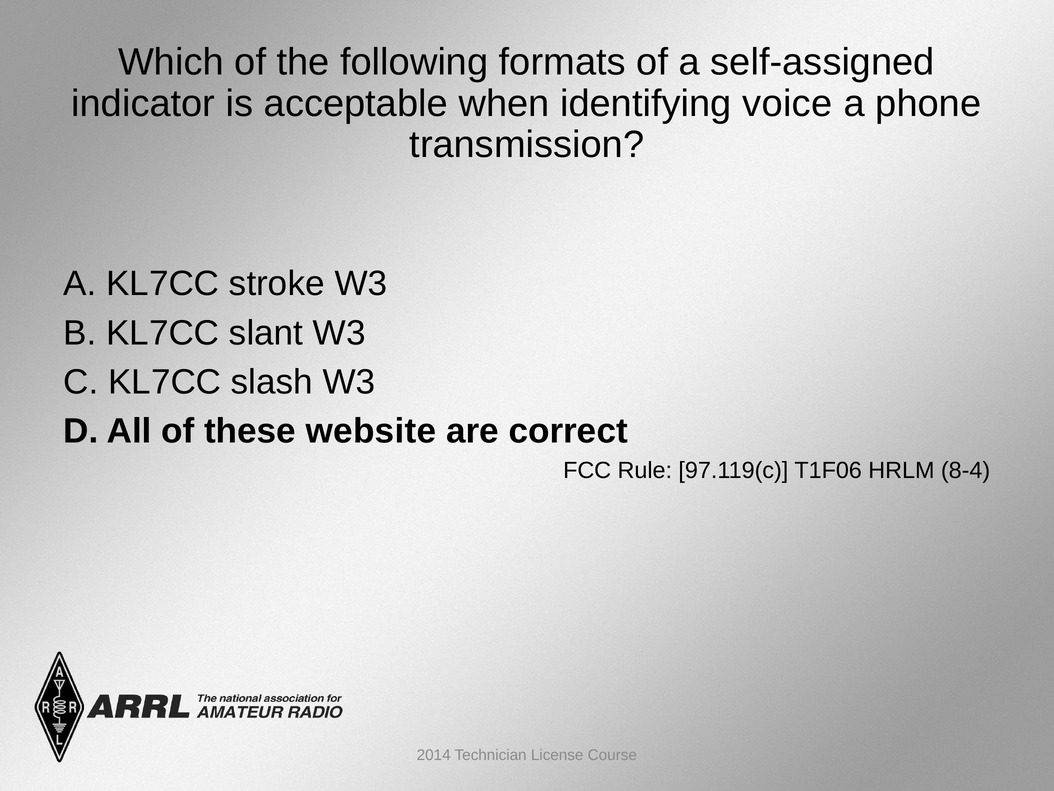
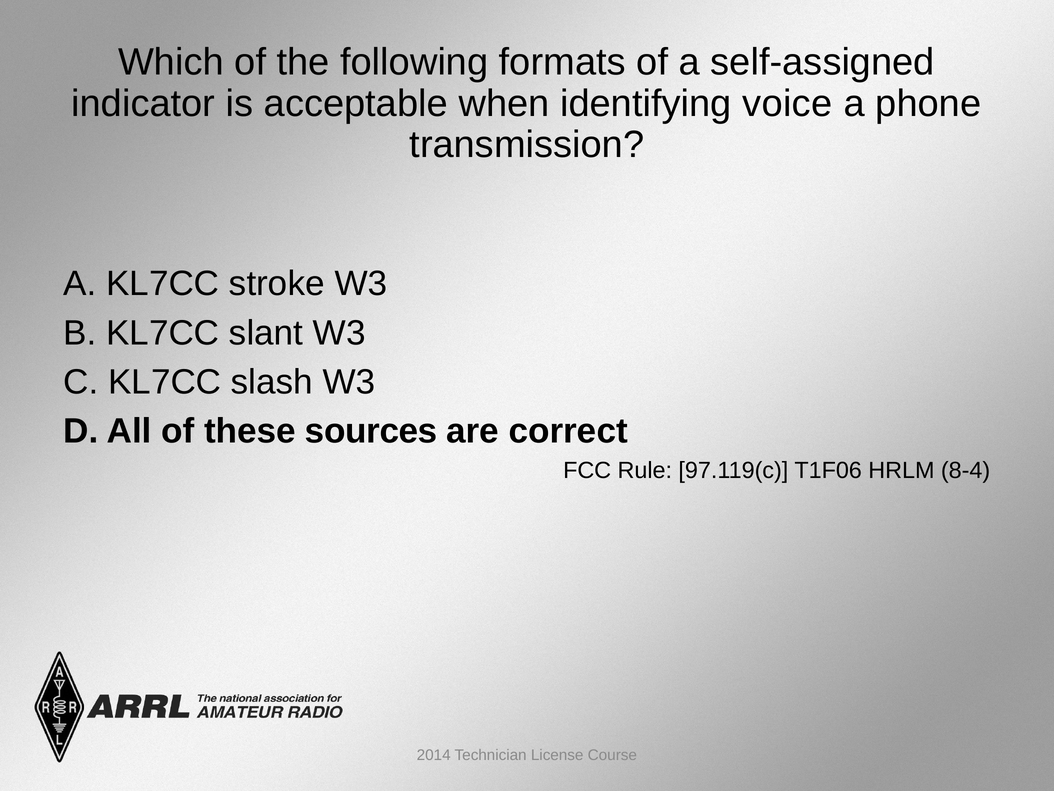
website: website -> sources
